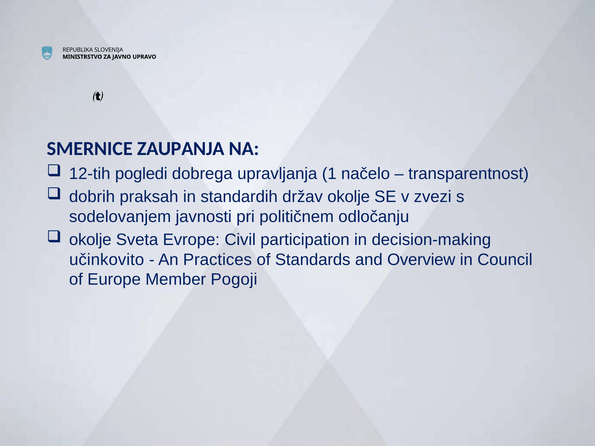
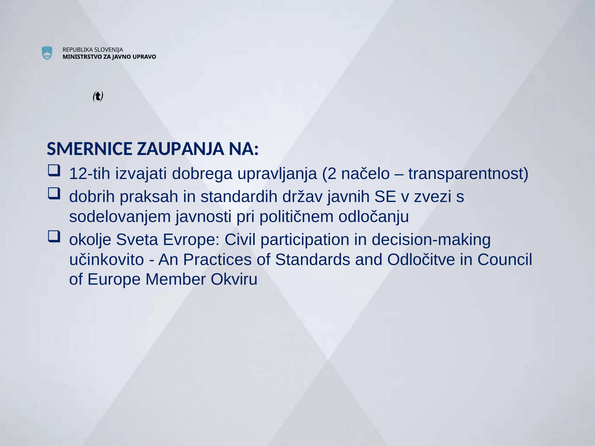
pogledi: pogledi -> izvajati
1: 1 -> 2
držav okolje: okolje -> javnih
Overview: Overview -> Odločitve
Pogoji: Pogoji -> Okviru
